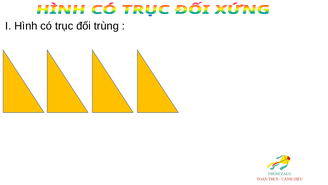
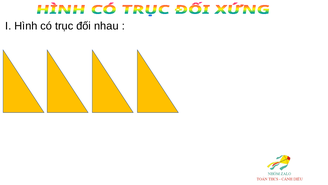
trùng: trùng -> nhau
